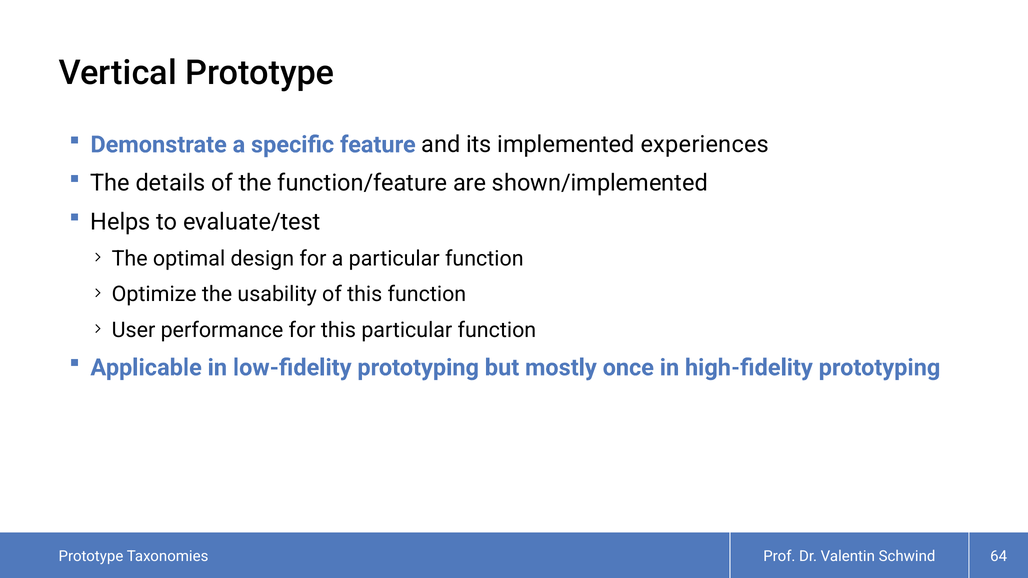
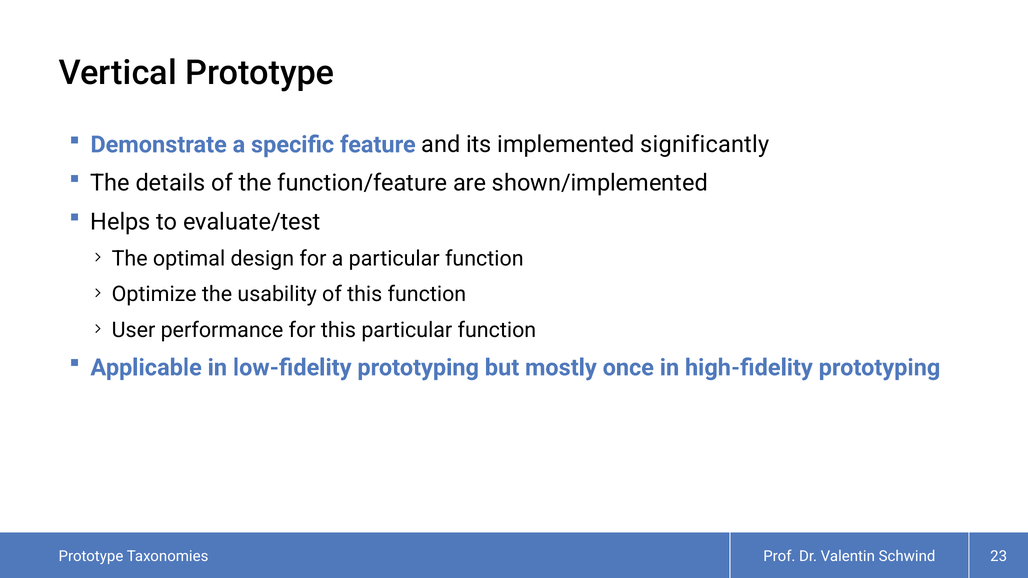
experiences: experiences -> significantly
64: 64 -> 23
